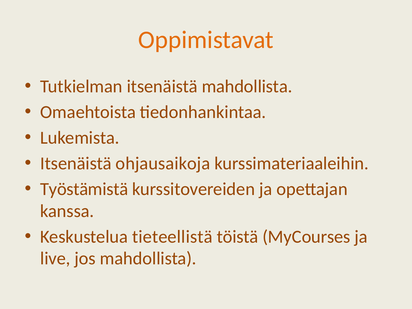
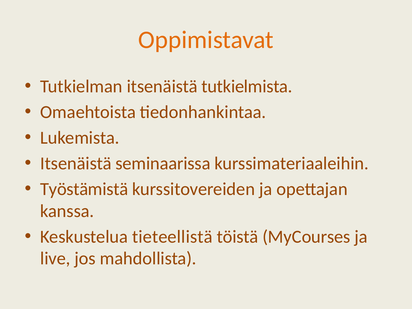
itsenäistä mahdollista: mahdollista -> tutkielmista
ohjausaikoja: ohjausaikoja -> seminaarissa
